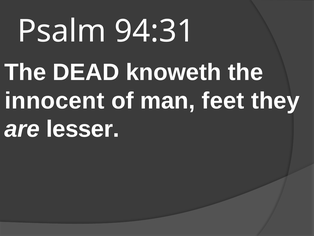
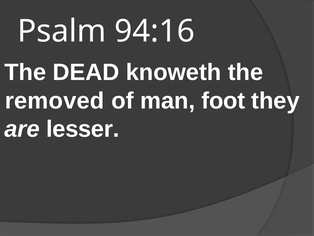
94:31: 94:31 -> 94:16
innocent: innocent -> removed
feet: feet -> foot
